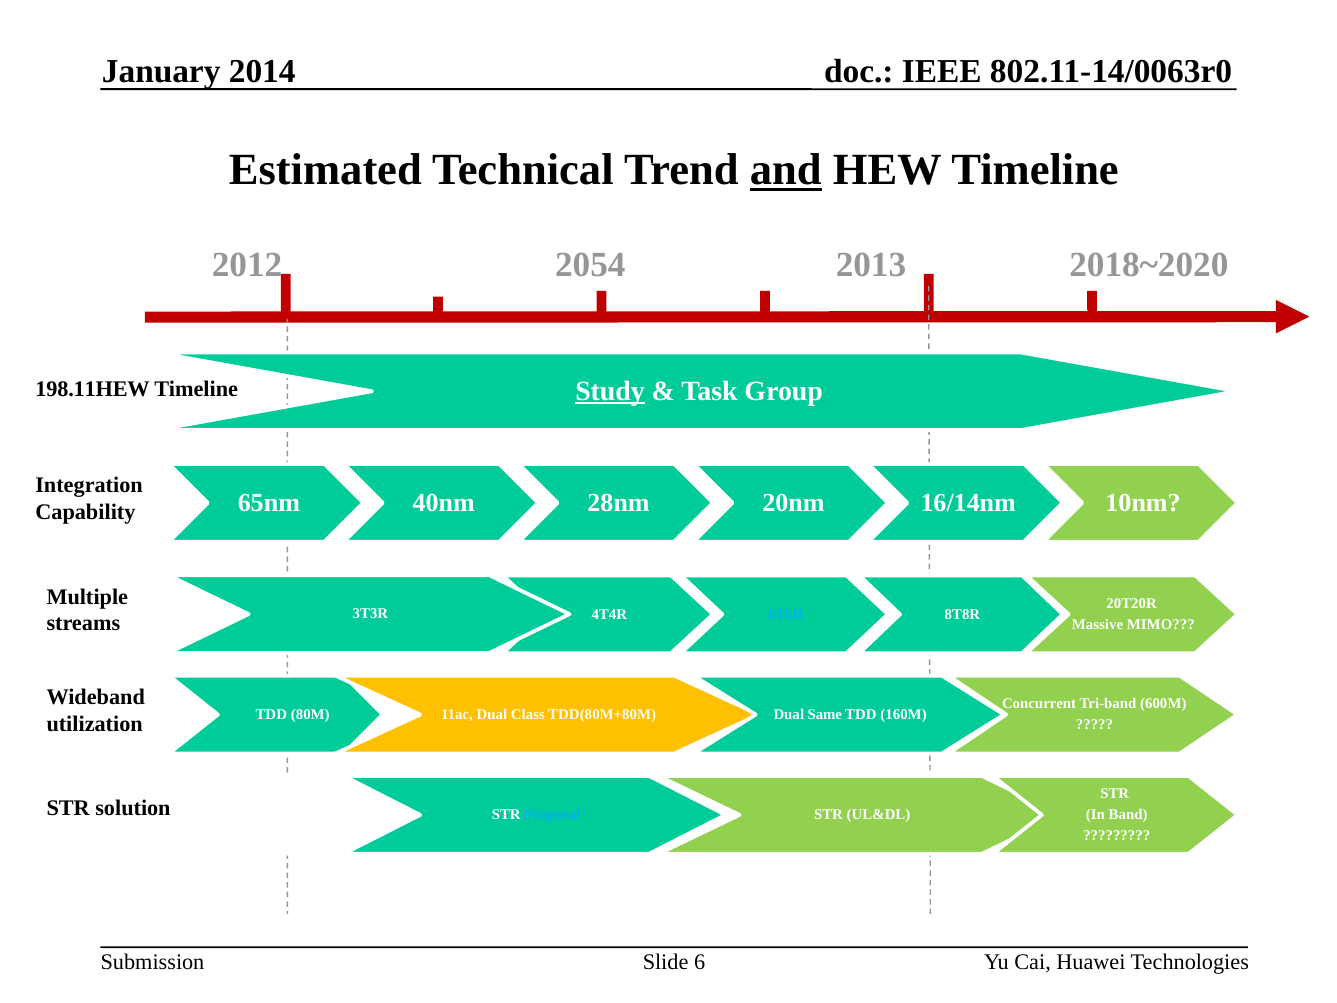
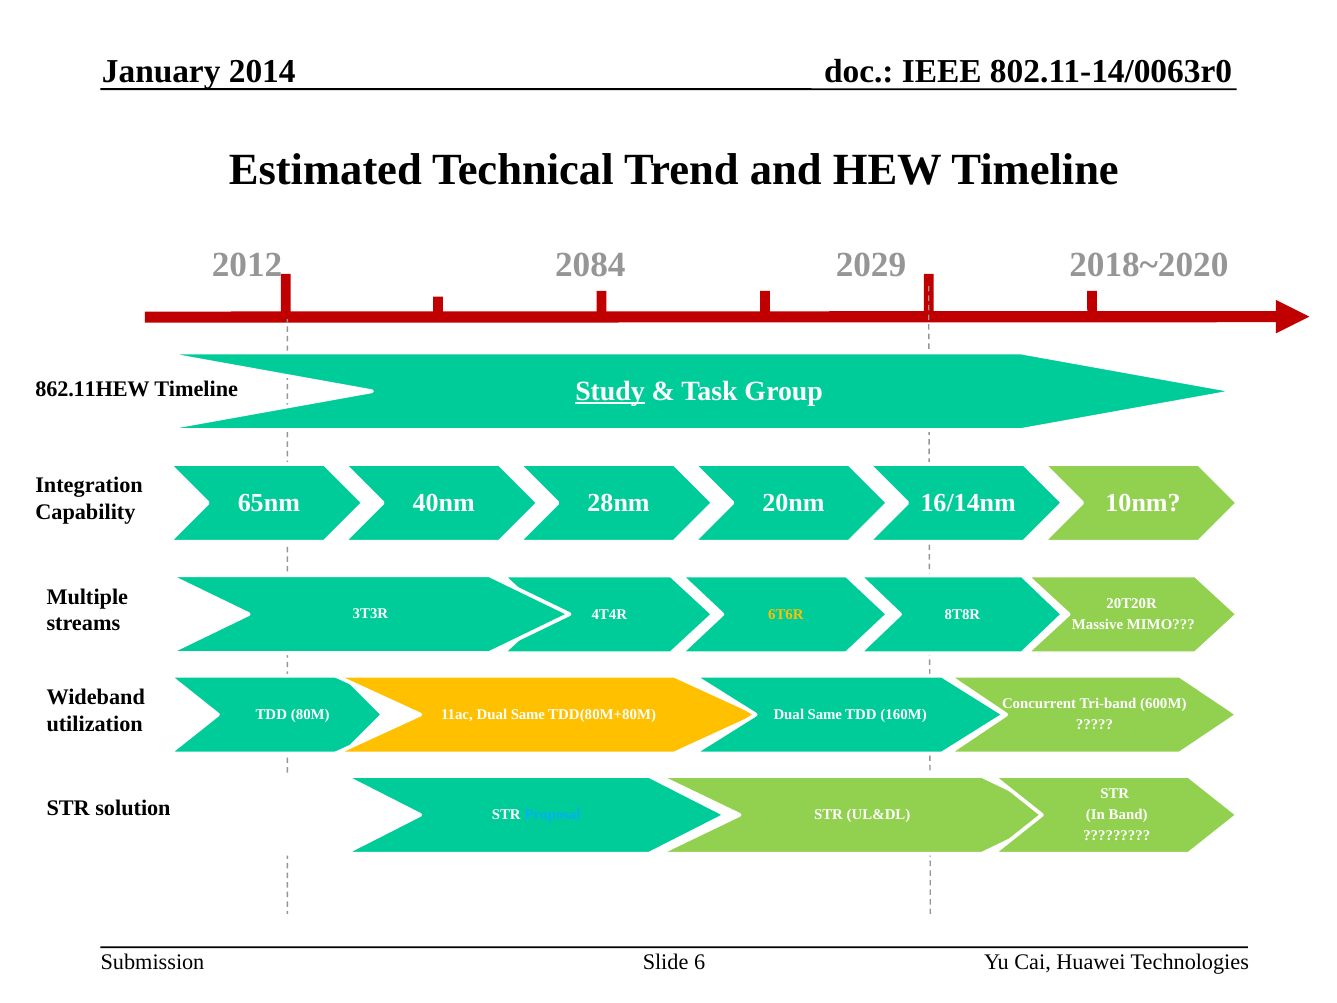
and underline: present -> none
2054: 2054 -> 2084
2013: 2013 -> 2029
198.11HEW: 198.11HEW -> 862.11HEW
6T6R colour: light blue -> yellow
11ac Dual Class: Class -> Same
